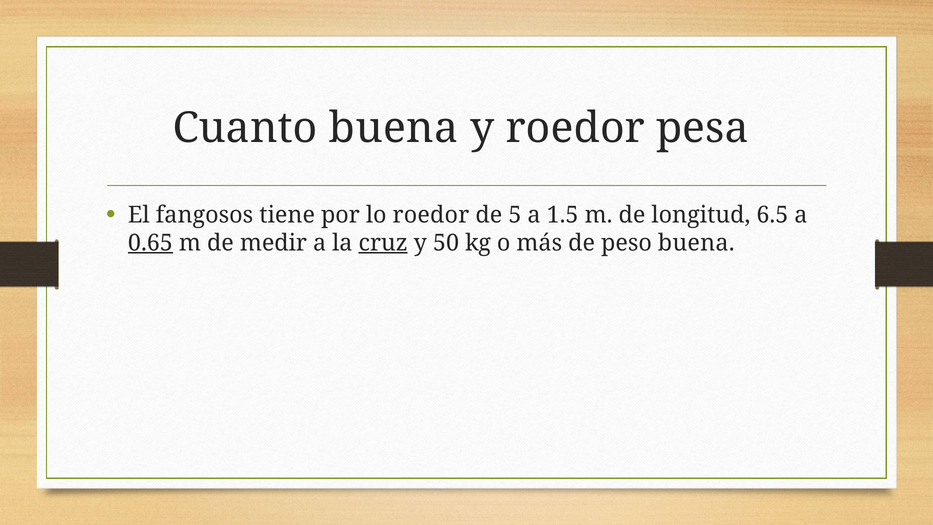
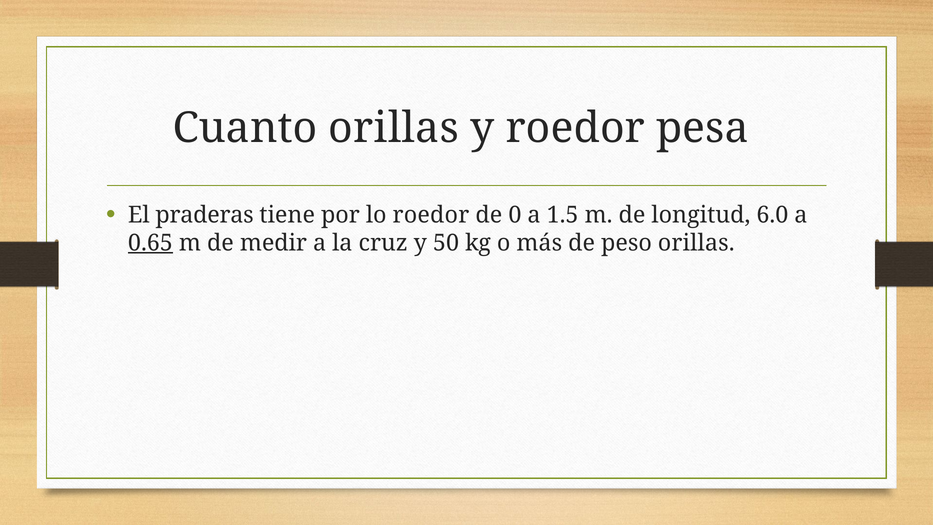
Cuanto buena: buena -> orillas
fangosos: fangosos -> praderas
5: 5 -> 0
6.5: 6.5 -> 6.0
cruz underline: present -> none
peso buena: buena -> orillas
